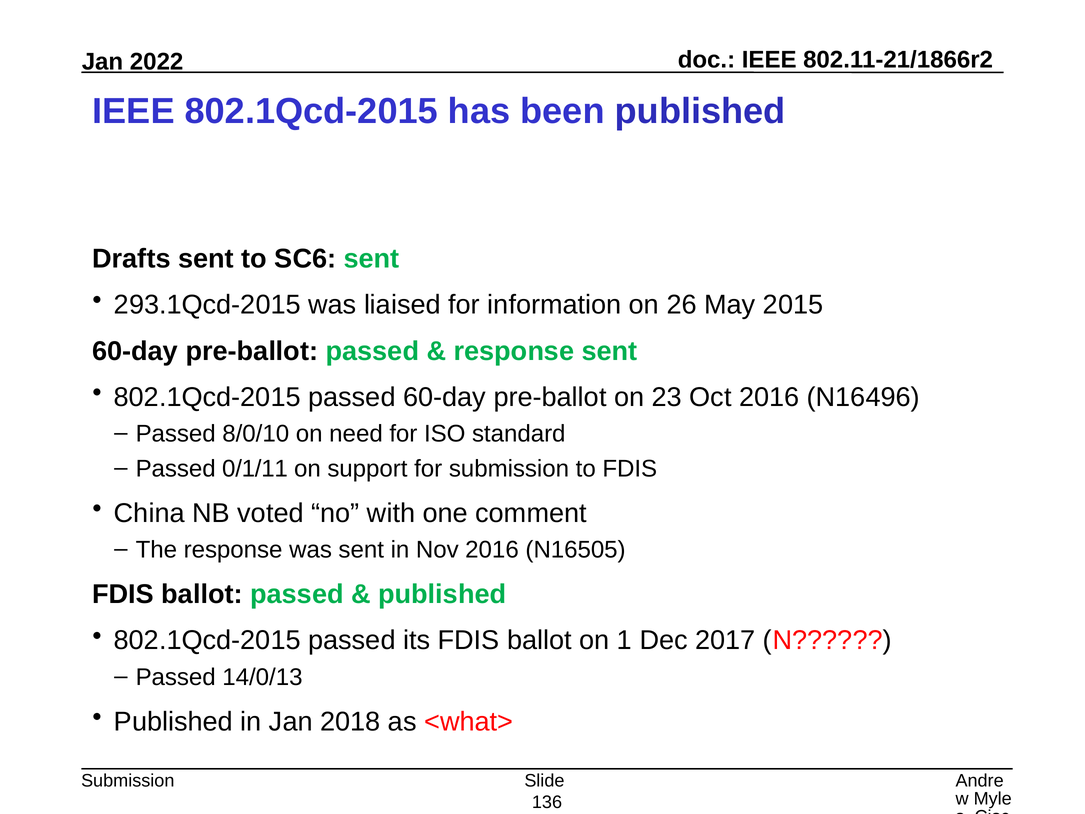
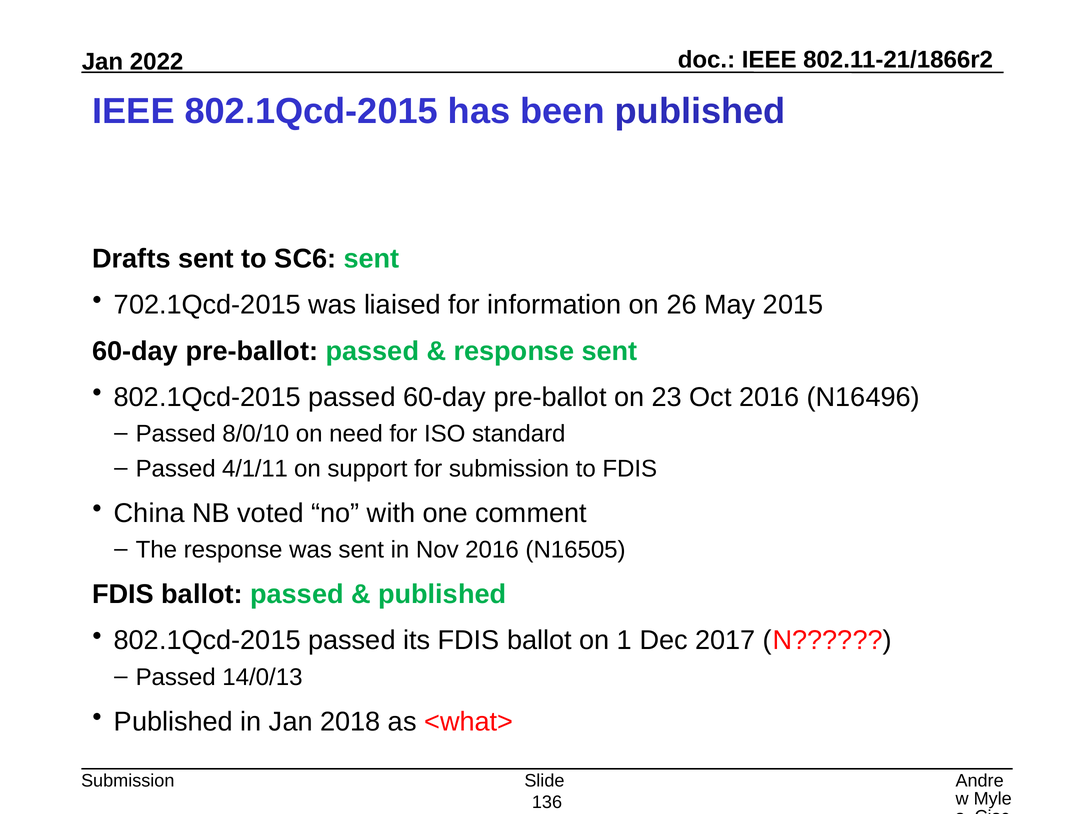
293.1Qcd-2015: 293.1Qcd-2015 -> 702.1Qcd-2015
0/1/11: 0/1/11 -> 4/1/11
